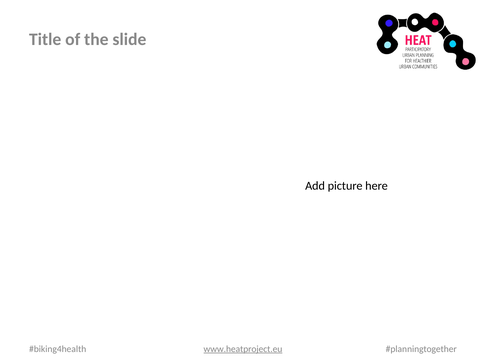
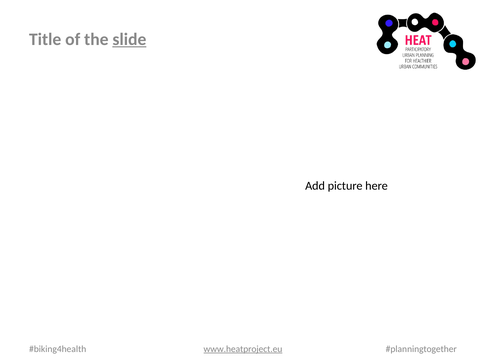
slide underline: none -> present
